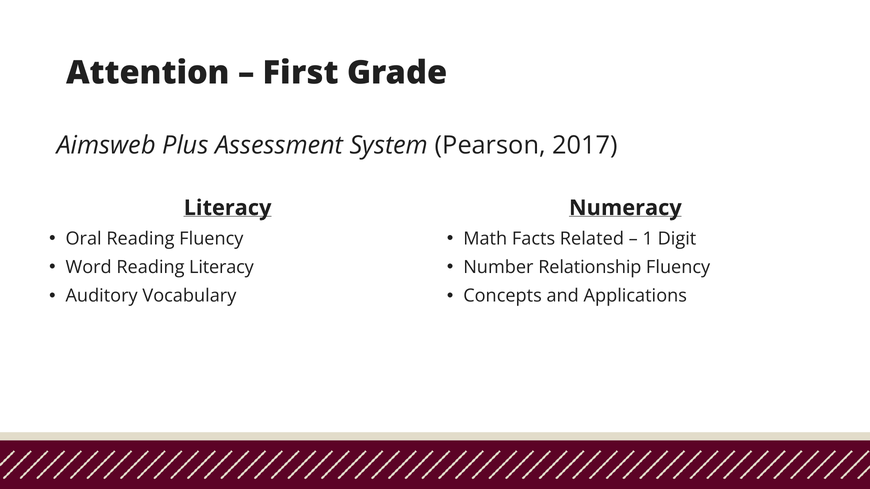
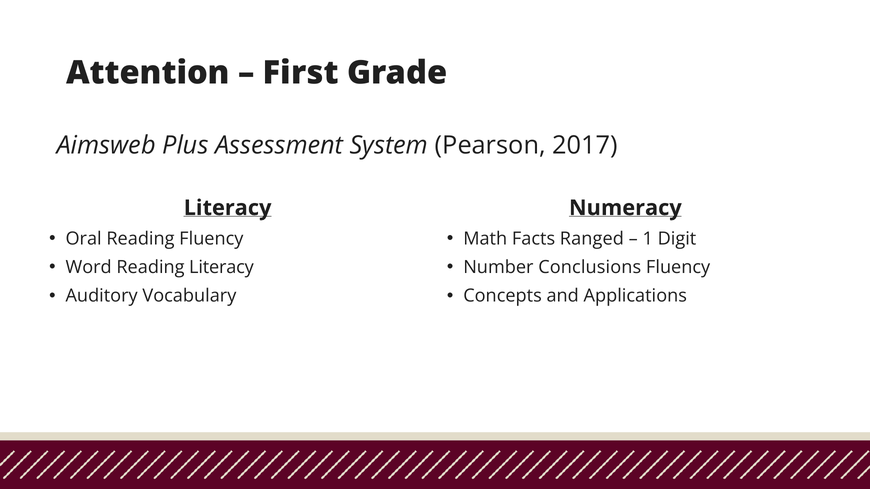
Related: Related -> Ranged
Relationship: Relationship -> Conclusions
